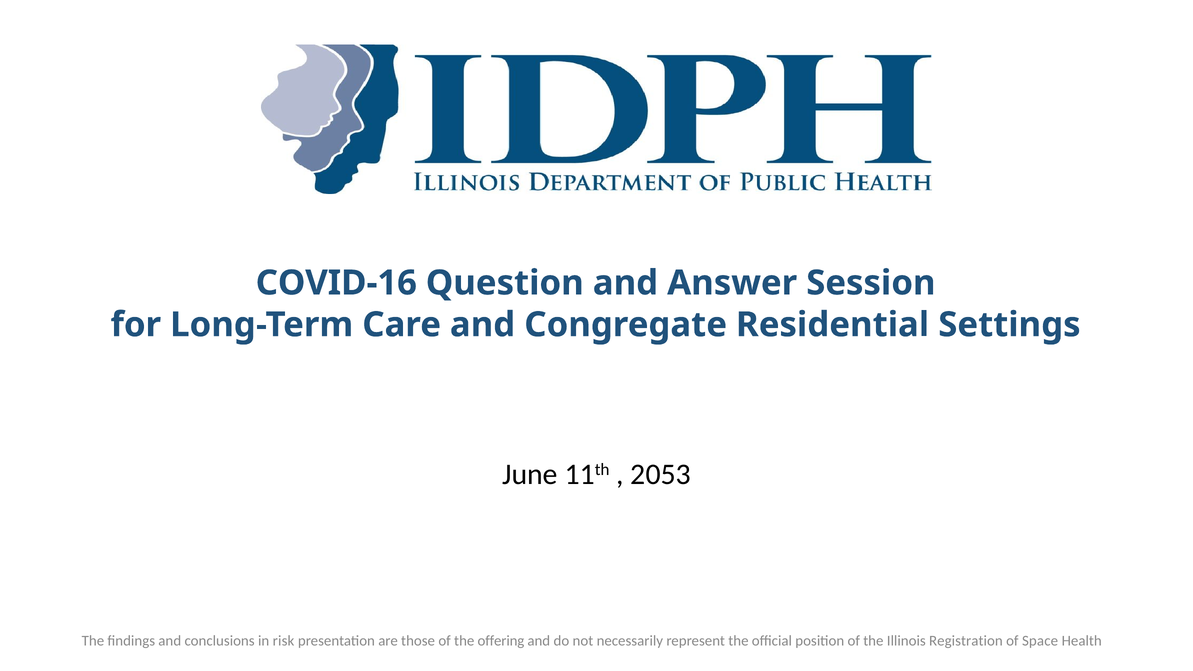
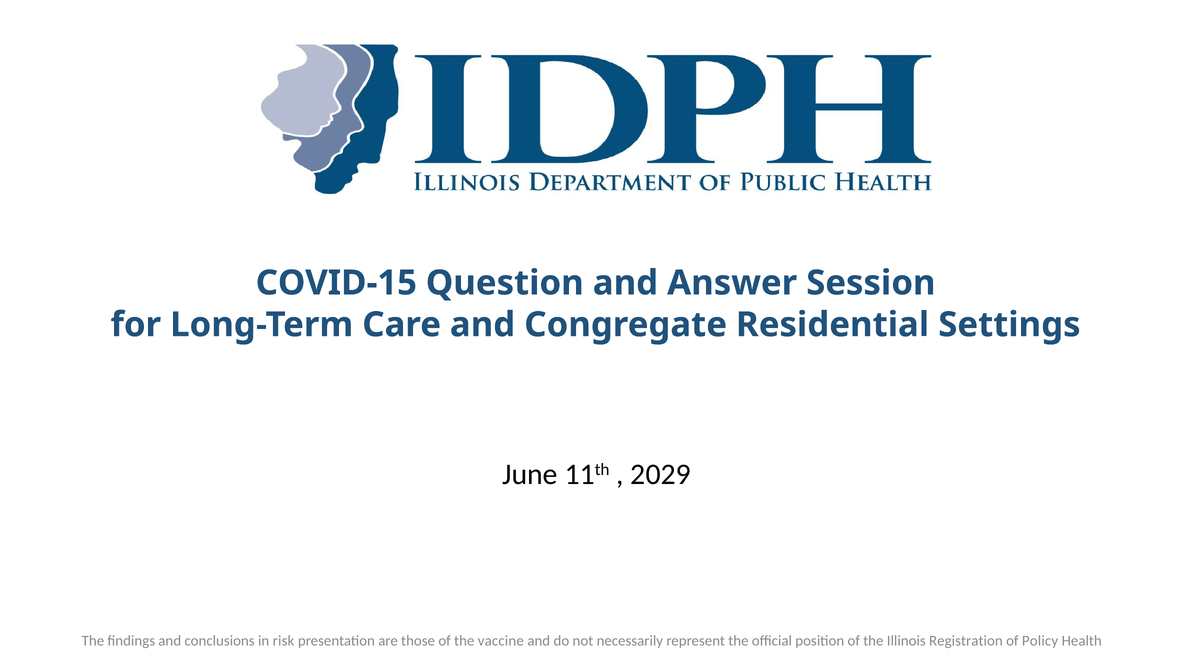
COVID-16: COVID-16 -> COVID-15
2053: 2053 -> 2029
offering: offering -> vaccine
Space: Space -> Policy
